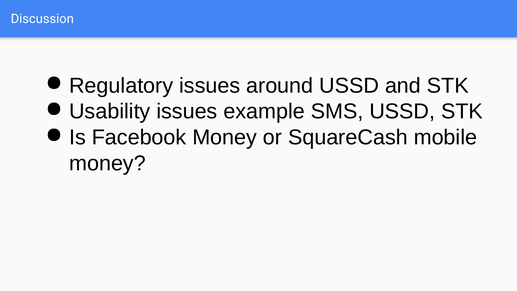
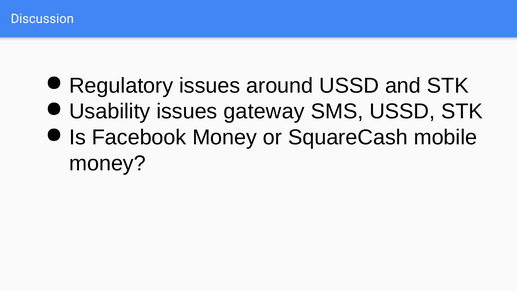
example: example -> gateway
